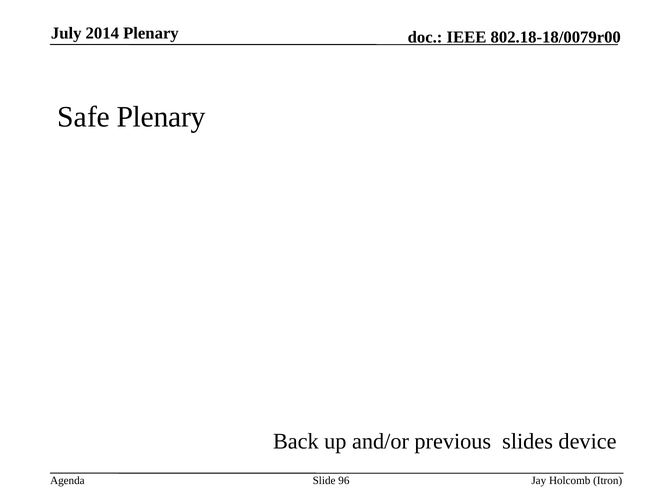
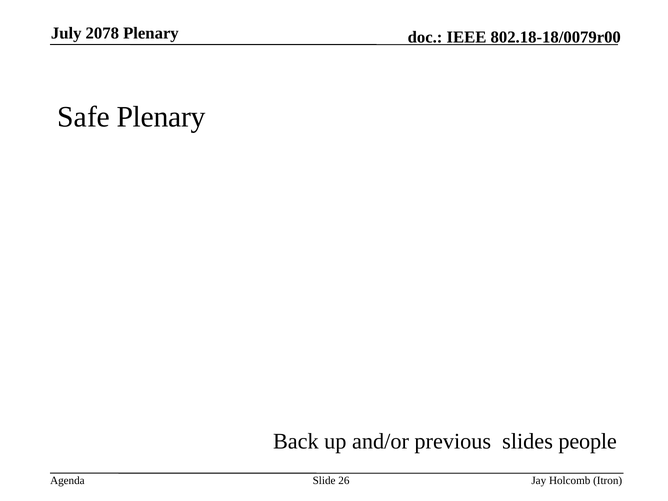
2014: 2014 -> 2078
device: device -> people
96: 96 -> 26
